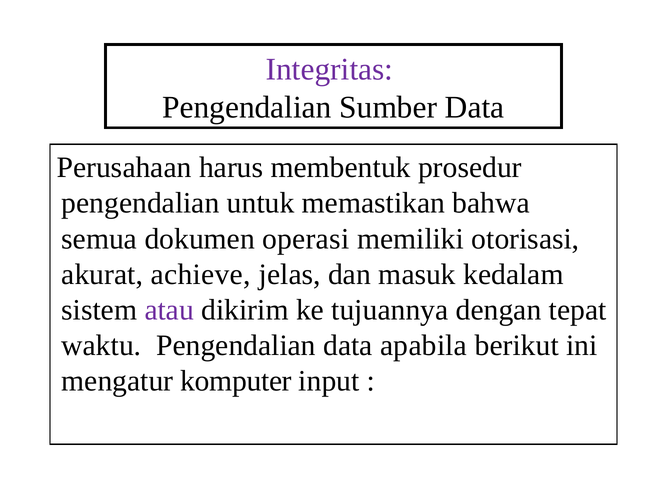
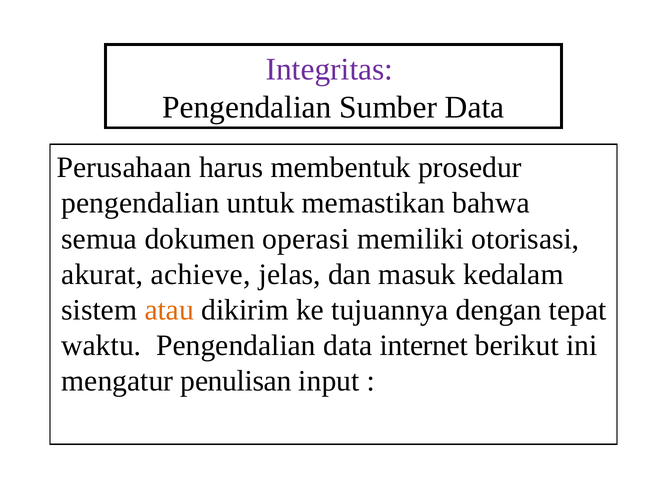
atau colour: purple -> orange
apabila: apabila -> internet
komputer: komputer -> penulisan
